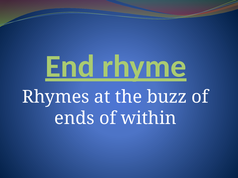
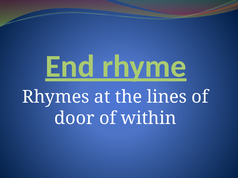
buzz: buzz -> lines
ends: ends -> door
